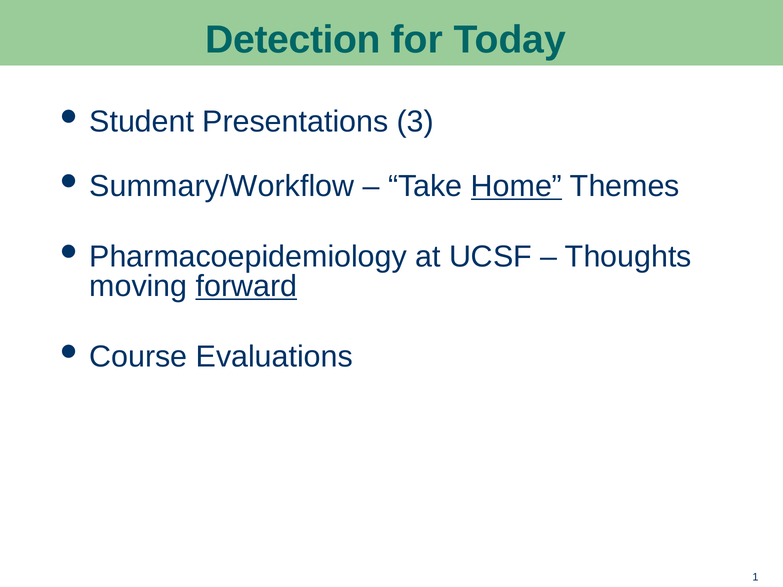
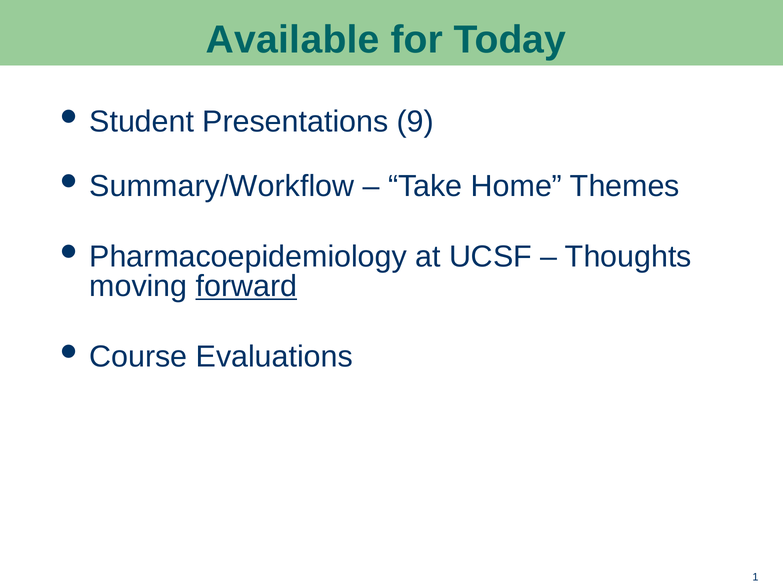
Detection: Detection -> Available
3: 3 -> 9
Home underline: present -> none
